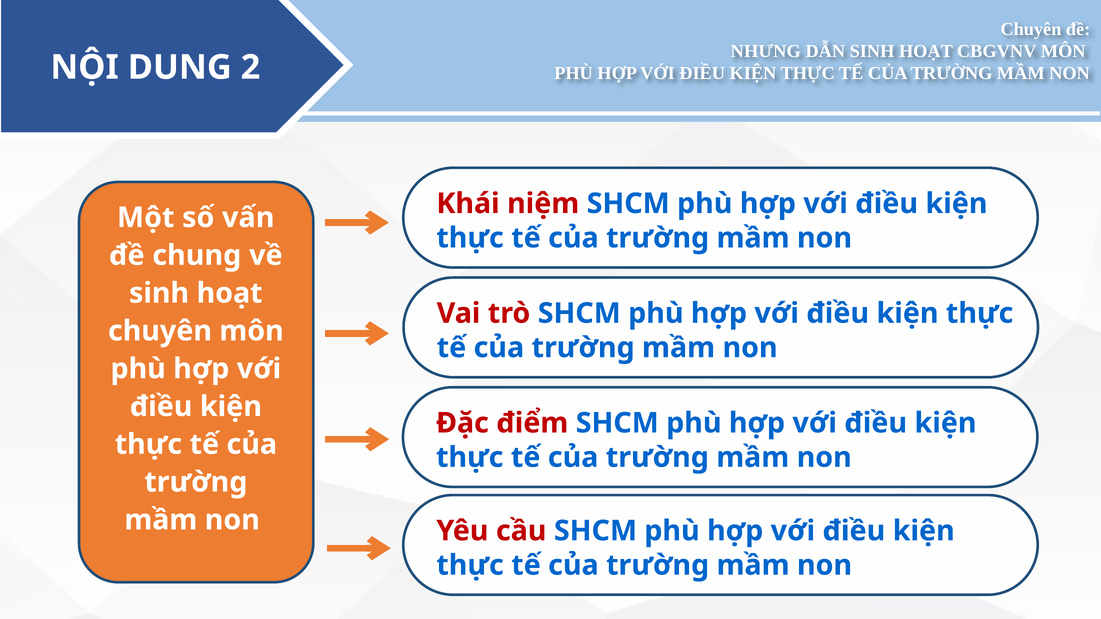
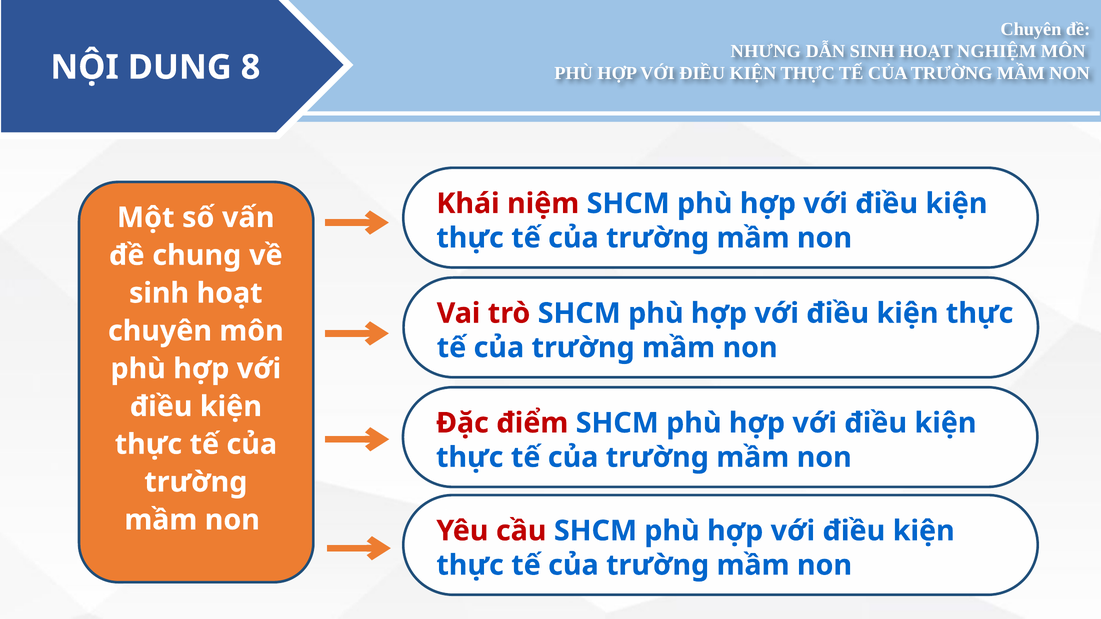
CBGVNV: CBGVNV -> NGHIỆM
2: 2 -> 8
